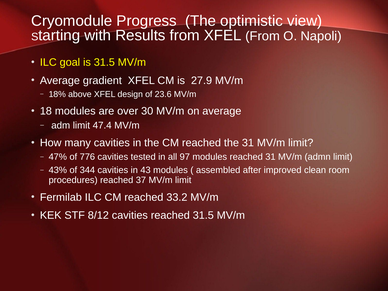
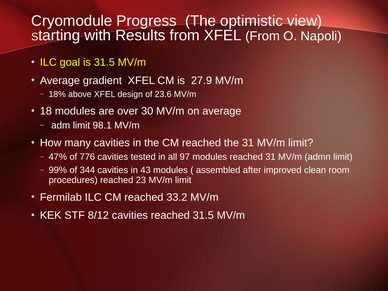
47.4: 47.4 -> 98.1
43%: 43% -> 99%
37: 37 -> 23
